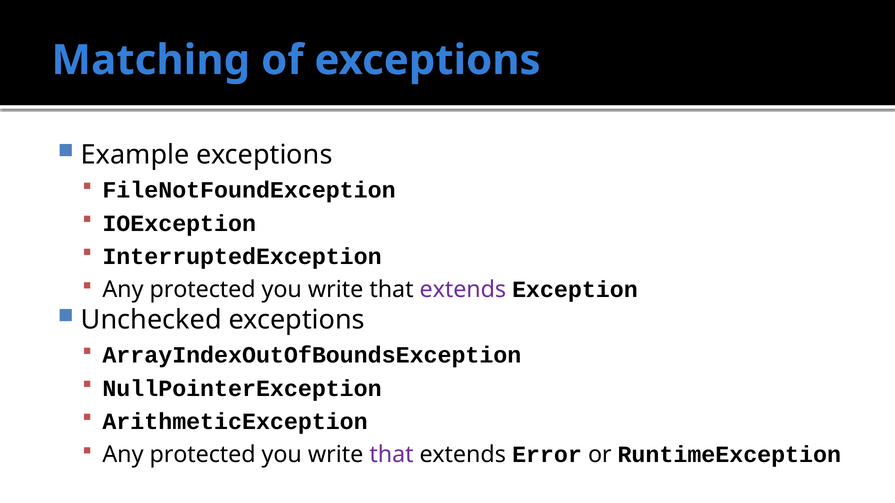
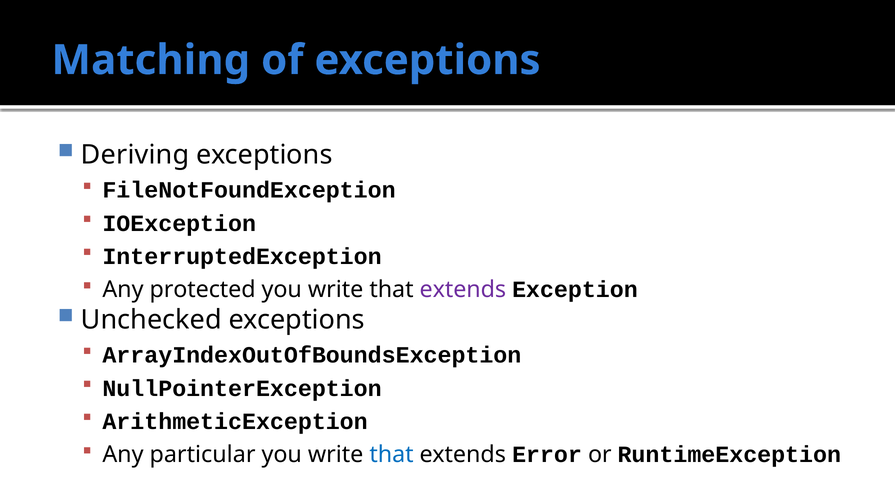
Example: Example -> Deriving
protected at (203, 455): protected -> particular
that at (392, 455) colour: purple -> blue
